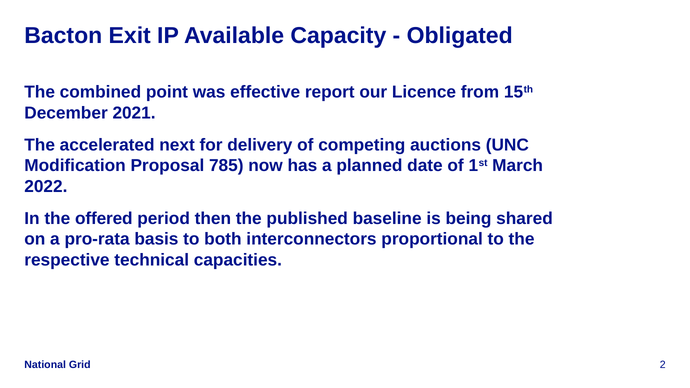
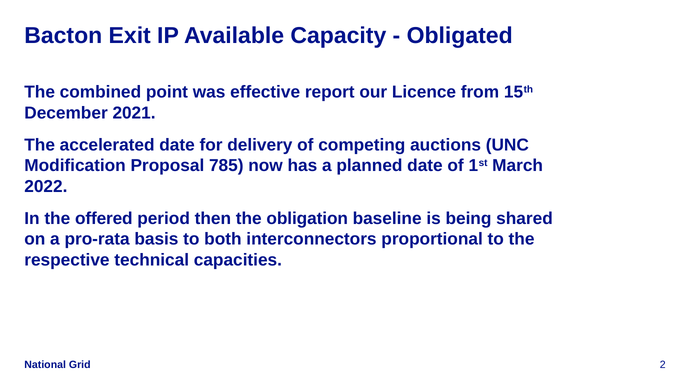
accelerated next: next -> date
published: published -> obligation
